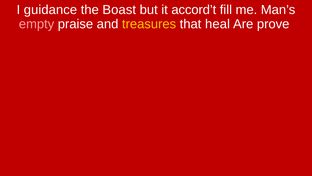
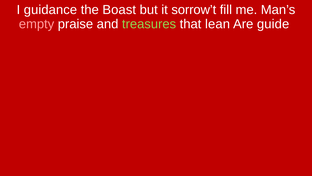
accord’t: accord’t -> sorrow’t
treasures colour: yellow -> light green
heal: heal -> lean
prove: prove -> guide
